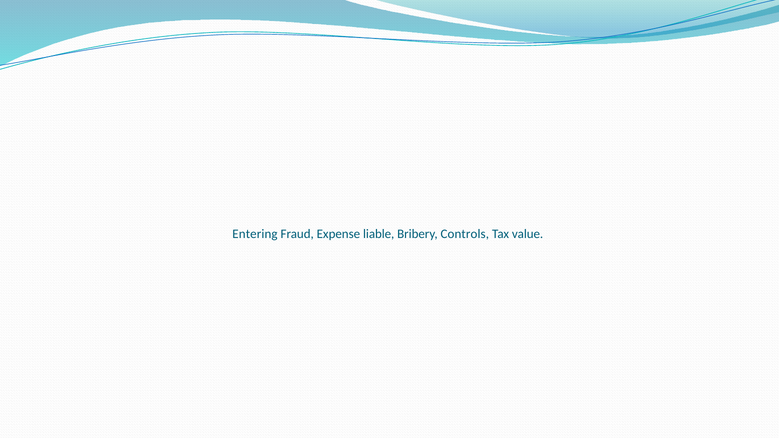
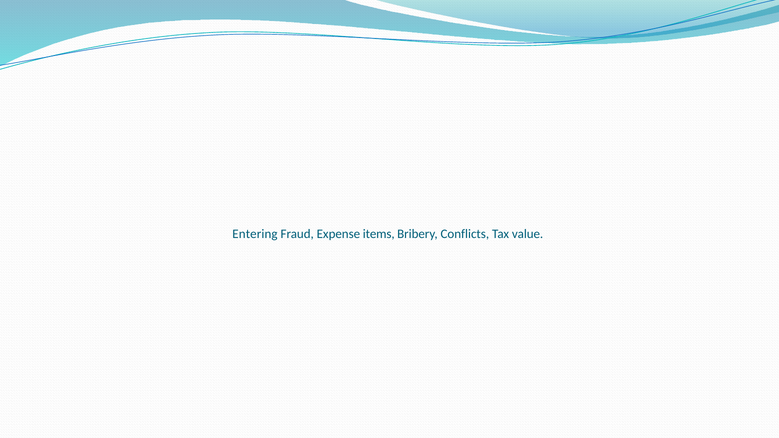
liable: liable -> items
Controls: Controls -> Conflicts
